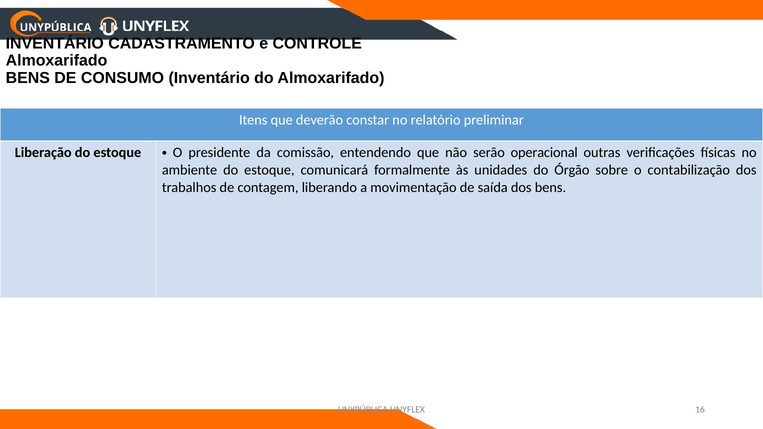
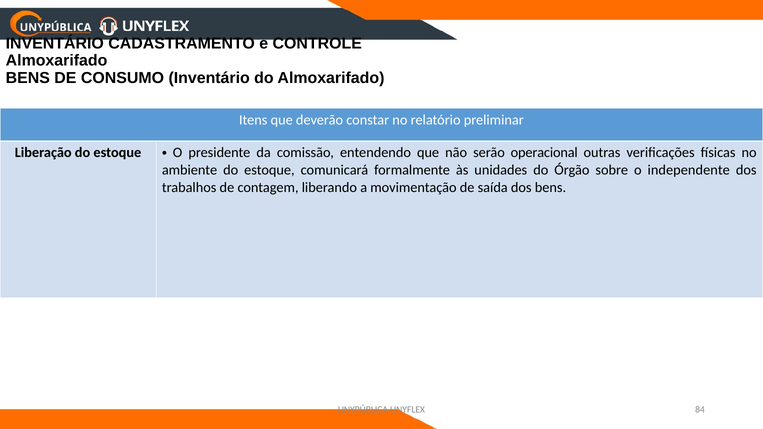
contabilização: contabilização -> independente
16: 16 -> 84
